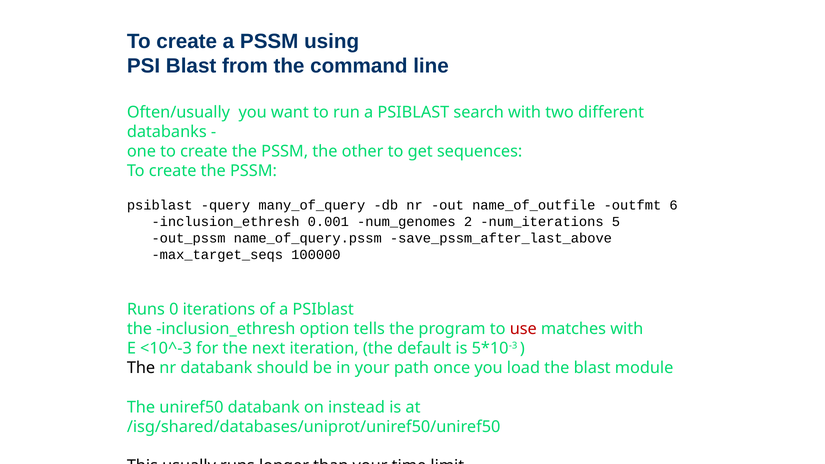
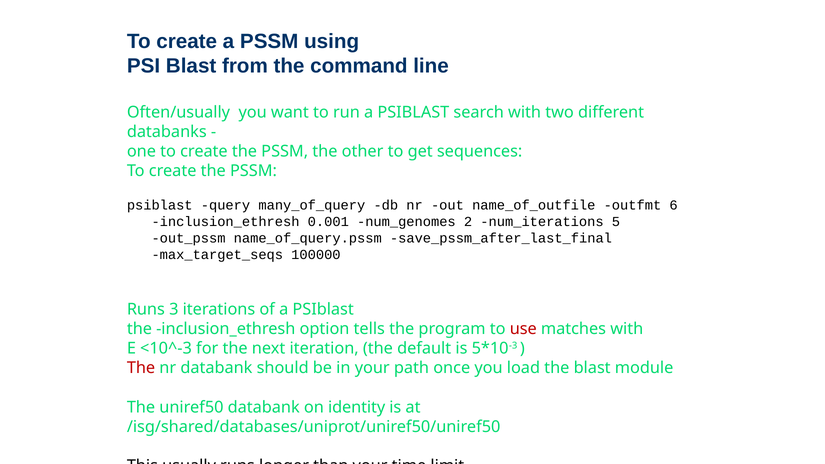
save_pssm_after_last_above: save_pssm_after_last_above -> save_pssm_after_last_final
0: 0 -> 3
The at (141, 368) colour: black -> red
instead: instead -> identity
